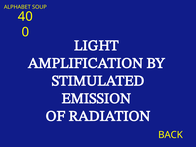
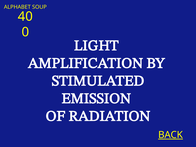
BACK underline: none -> present
